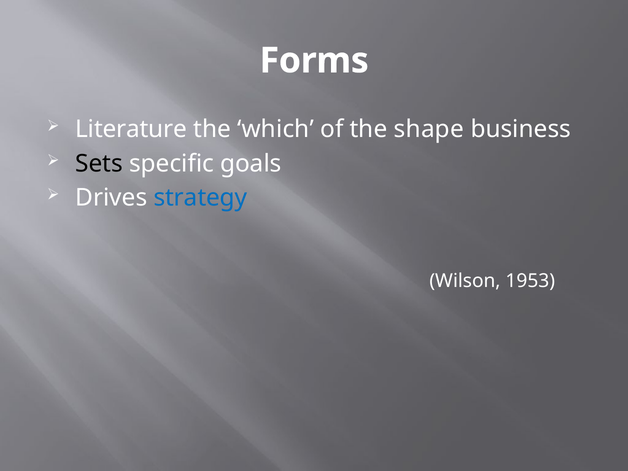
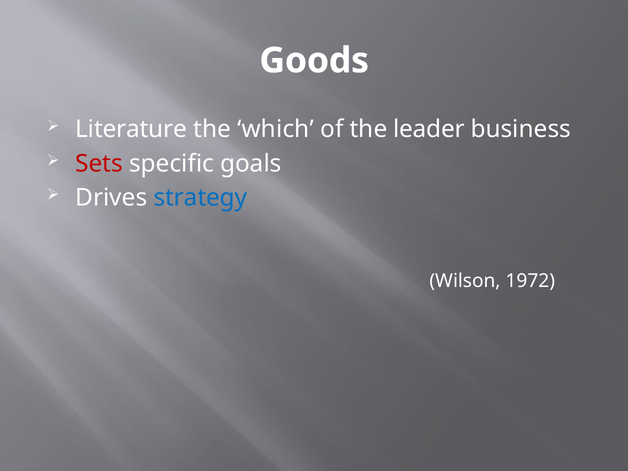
Forms: Forms -> Goods
shape: shape -> leader
Sets colour: black -> red
1953: 1953 -> 1972
